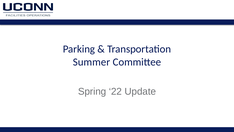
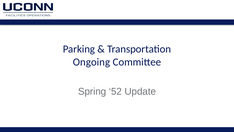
Summer: Summer -> Ongoing
22: 22 -> 52
